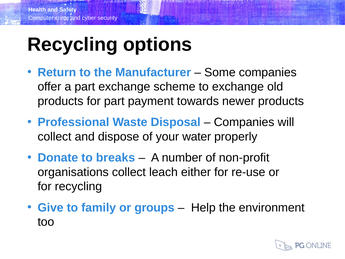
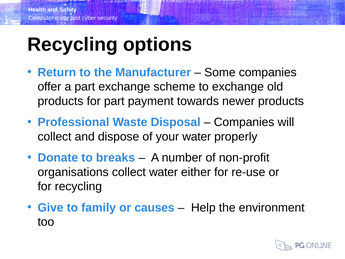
collect leach: leach -> water
groups: groups -> causes
